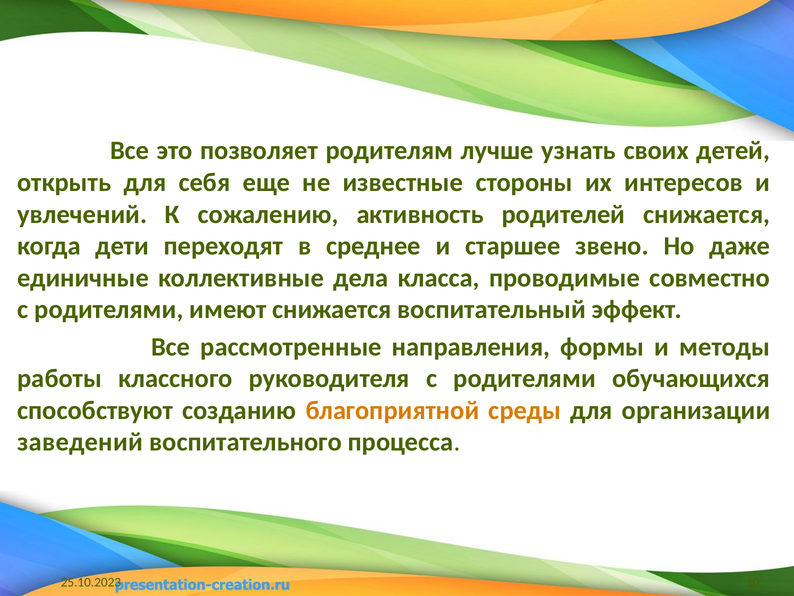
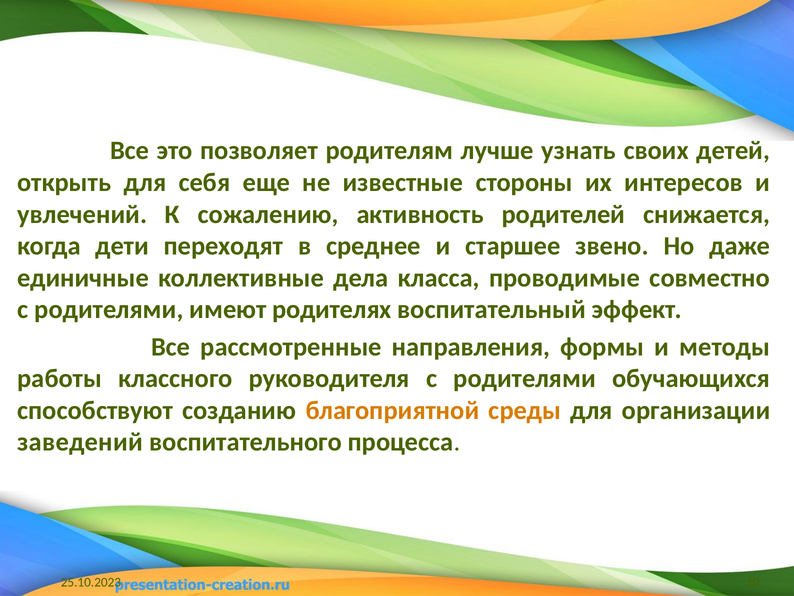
имеют снижается: снижается -> родителях
